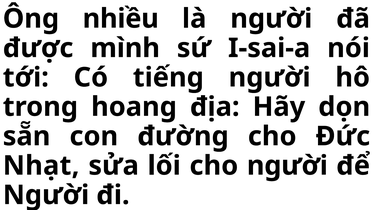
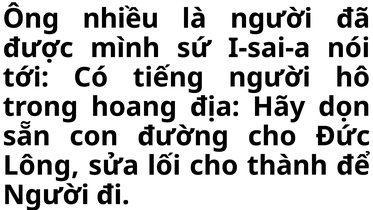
Nhạt: Nhạt -> Lông
cho người: người -> thành
